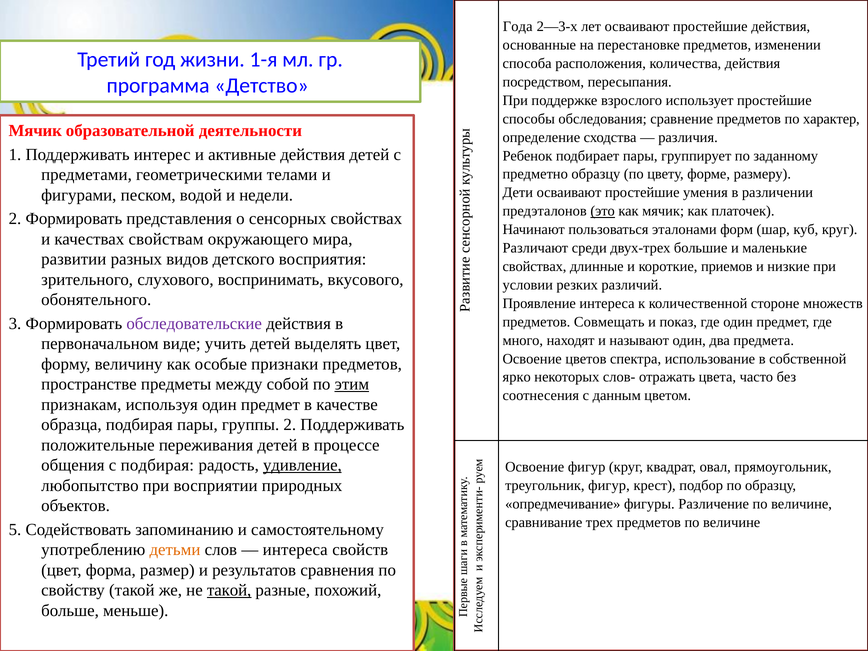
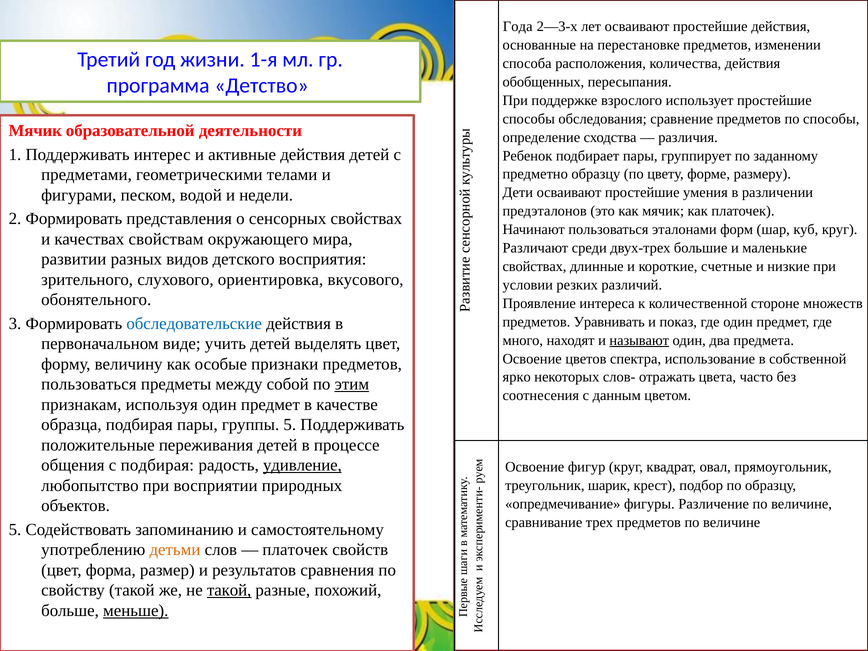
посредством: посредством -> обобщенных
по характер: характер -> способы
это underline: present -> none
приемов: приемов -> счетные
воспринимать: воспринимать -> ориентировка
Совмещать: Совмещать -> Уравнивать
обследовательские colour: purple -> blue
называют underline: none -> present
пространстве at (89, 384): пространстве -> пользоваться
группы 2: 2 -> 5
треугольник фигур: фигур -> шарик
интереса at (295, 550): интереса -> платочек
меньше underline: none -> present
